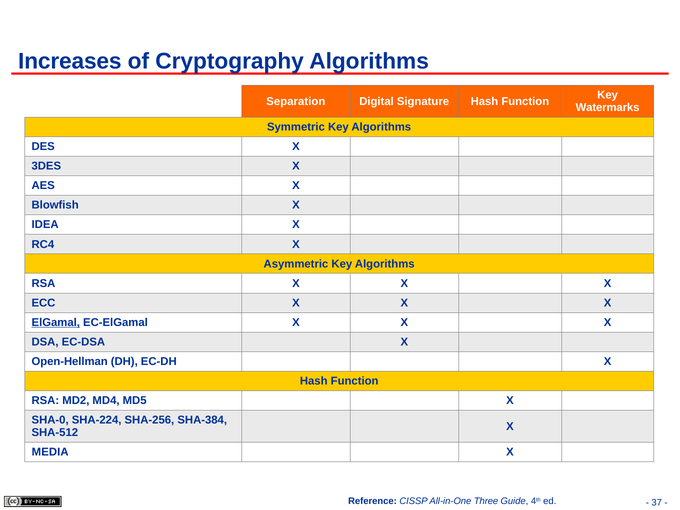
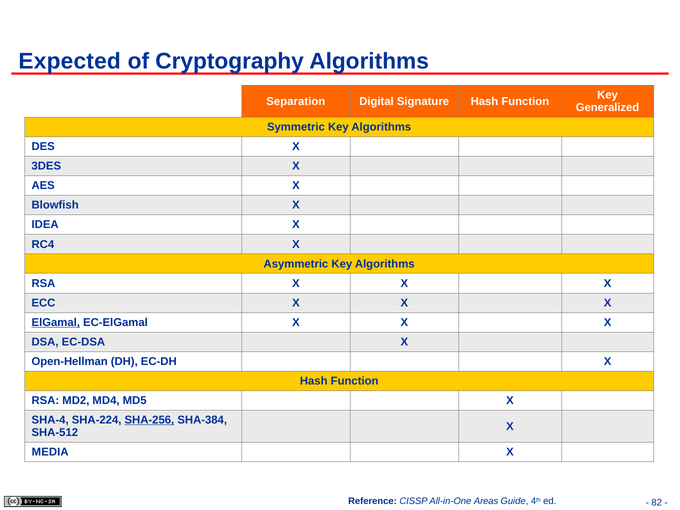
Increases: Increases -> Expected
Watermarks: Watermarks -> Generalized
SHA-0: SHA-0 -> SHA-4
SHA-256 underline: none -> present
Three: Three -> Areas
37: 37 -> 82
